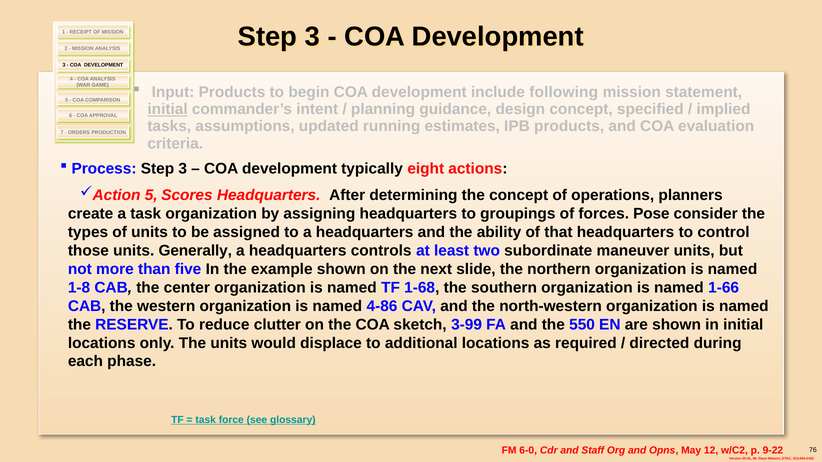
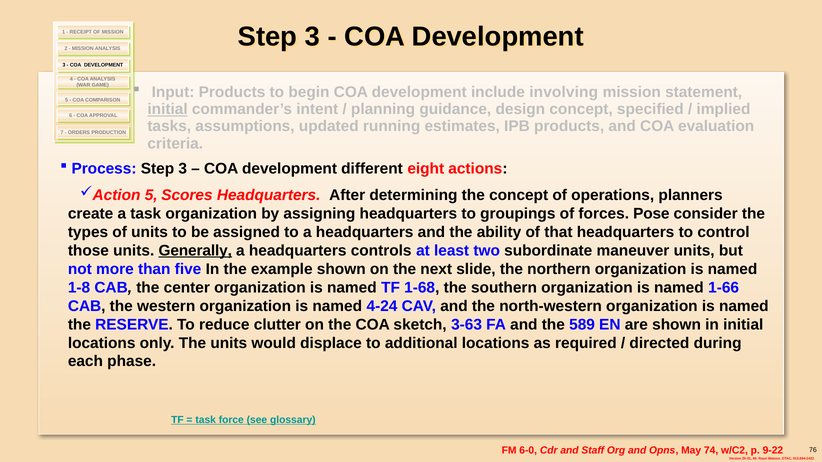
following: following -> involving
typically: typically -> different
Generally underline: none -> present
4-86: 4-86 -> 4-24
3-99: 3-99 -> 3-63
550: 550 -> 589
12: 12 -> 74
